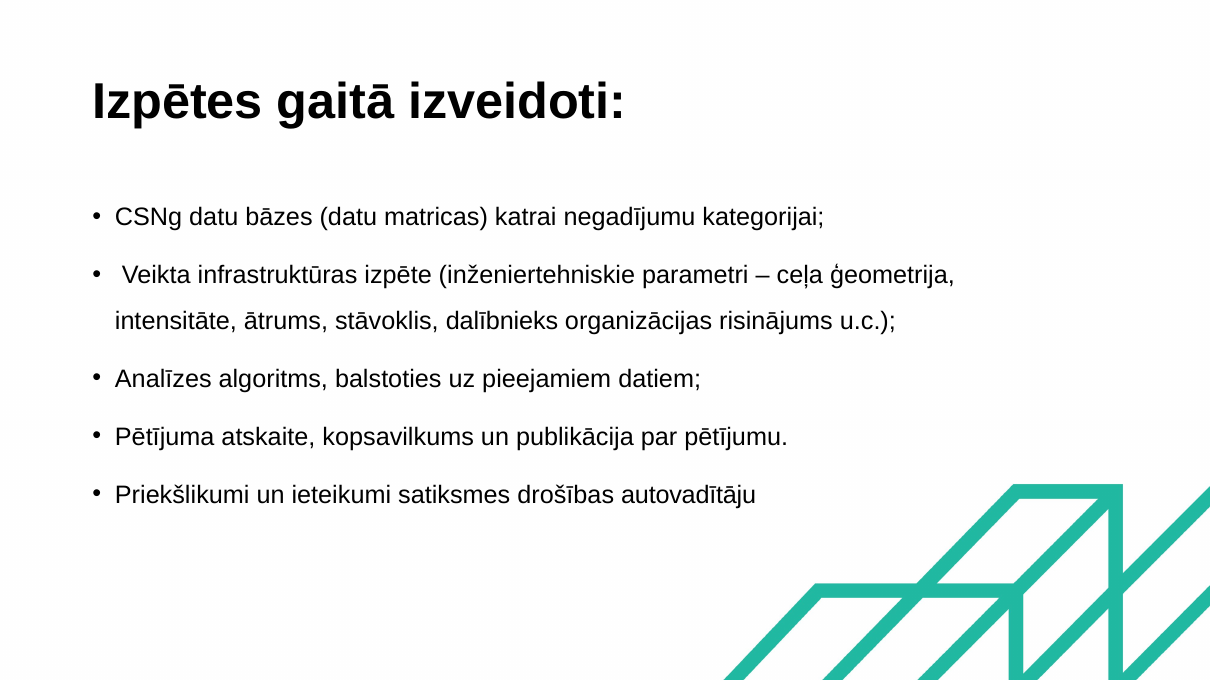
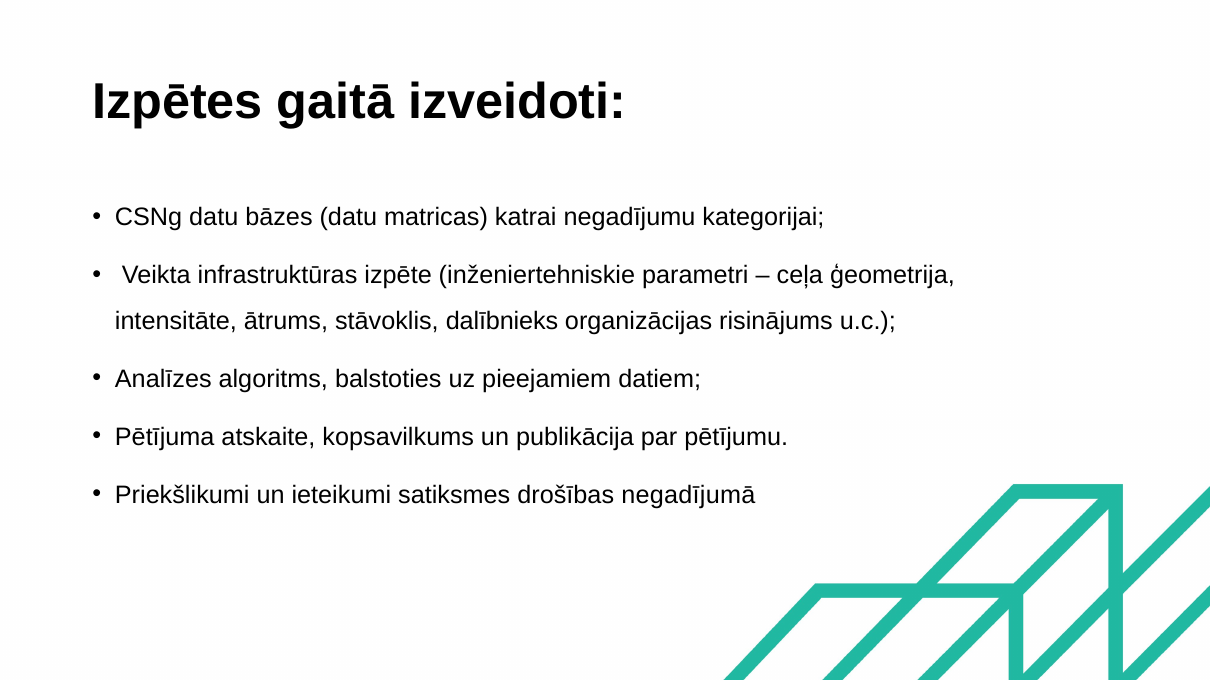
autovadītāju: autovadītāju -> negadījumā
